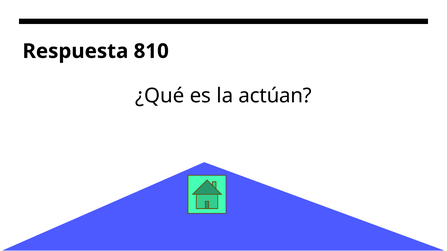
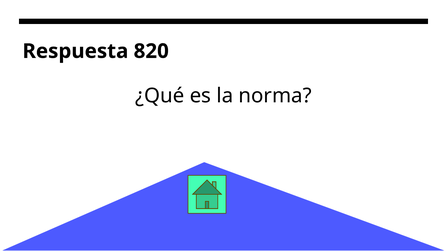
810: 810 -> 820
actúan: actúan -> norma
